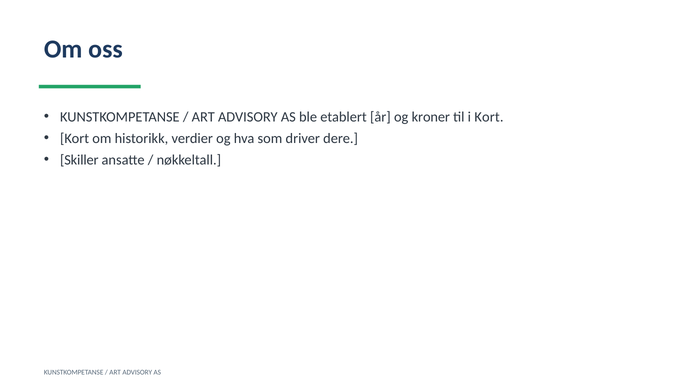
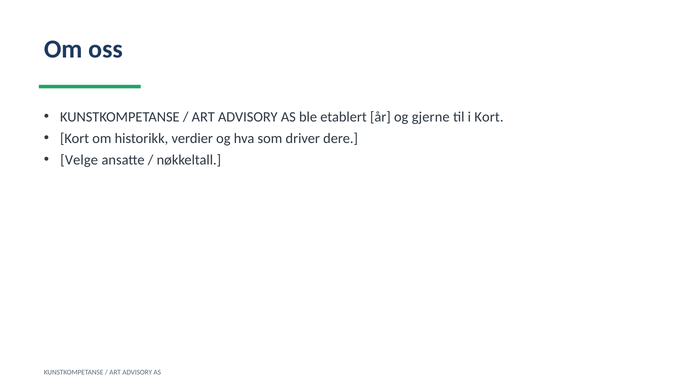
kroner: kroner -> gjerne
Skiller: Skiller -> Velge
